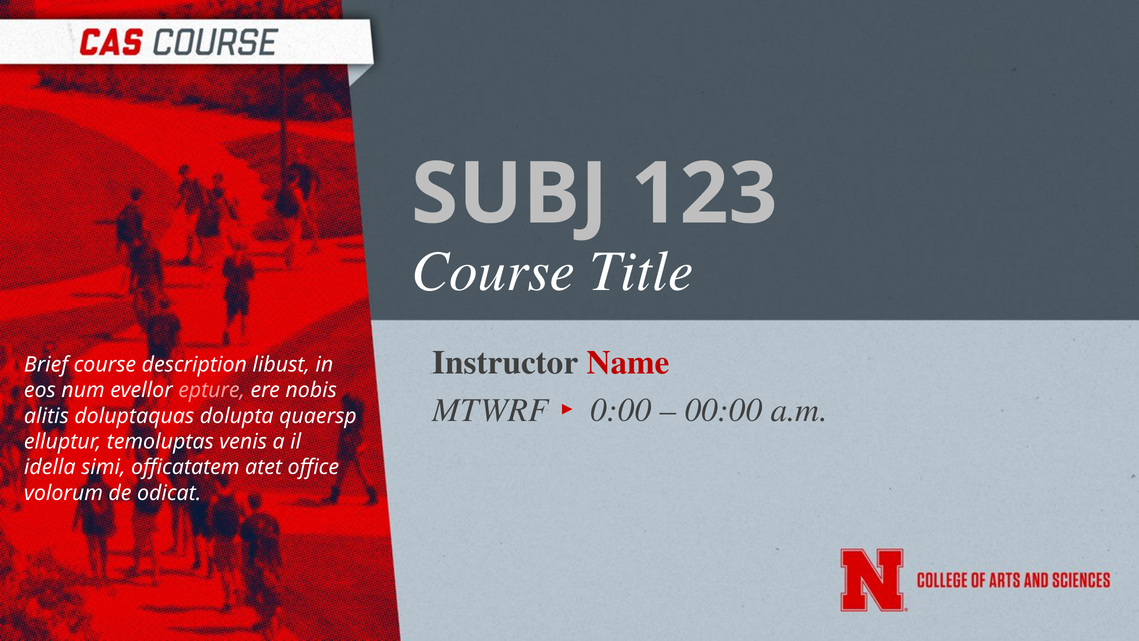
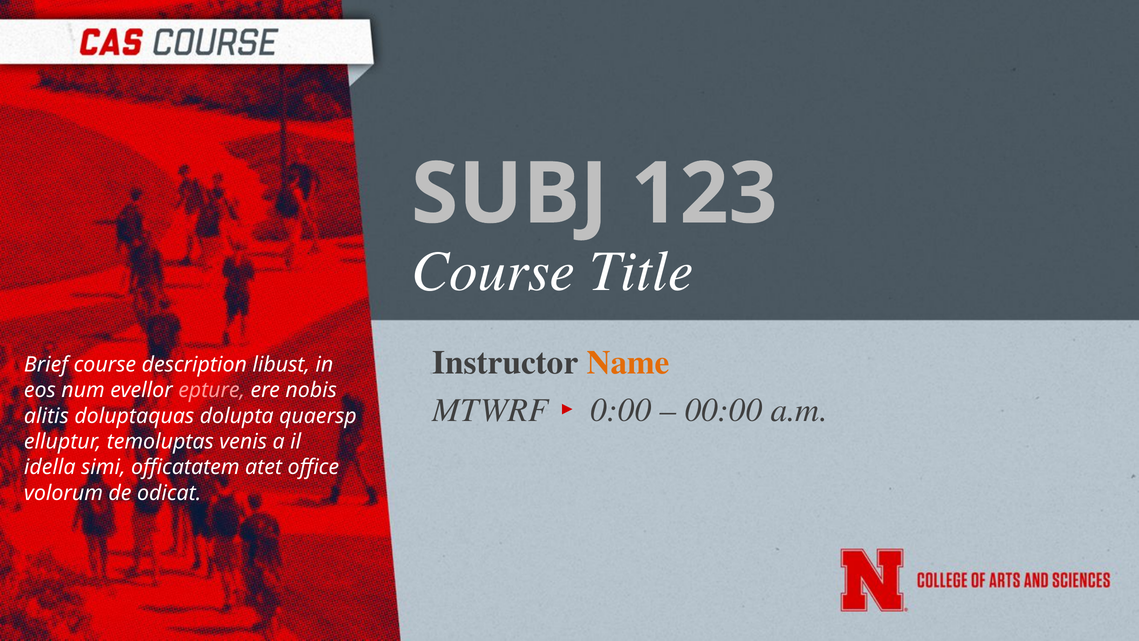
Name colour: red -> orange
